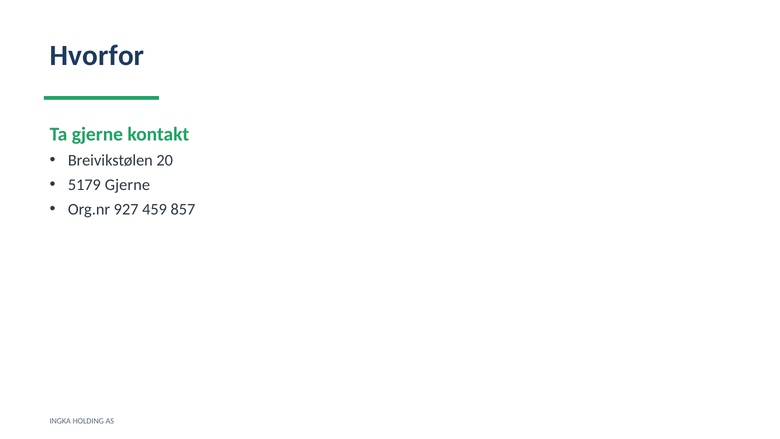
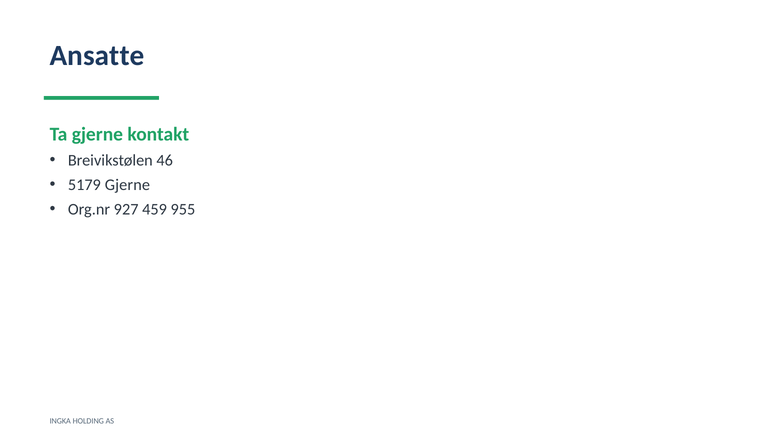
Hvorfor: Hvorfor -> Ansatte
20: 20 -> 46
857: 857 -> 955
